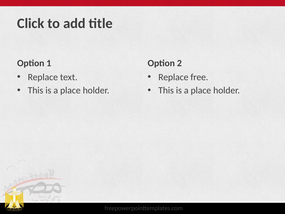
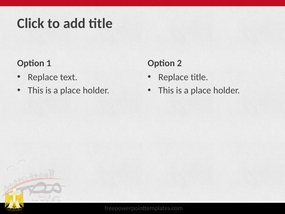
Replace free: free -> title
